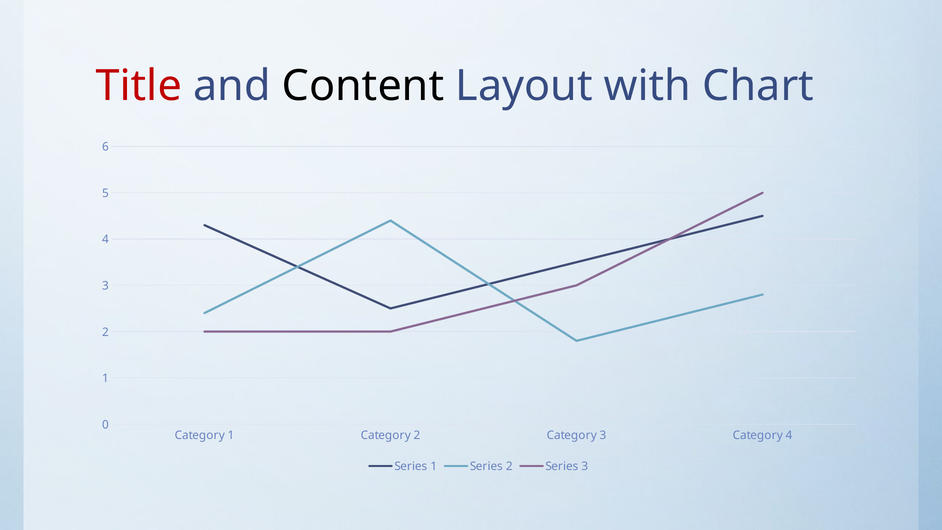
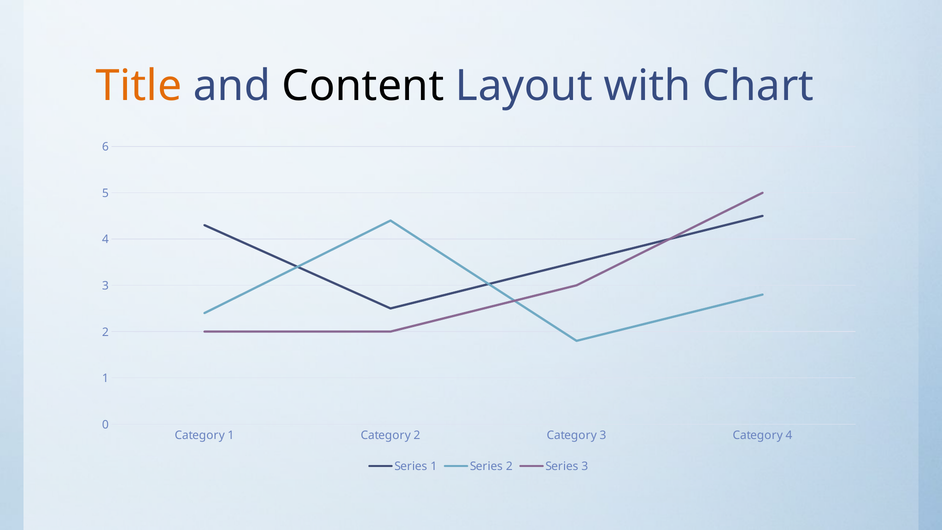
Title colour: red -> orange
